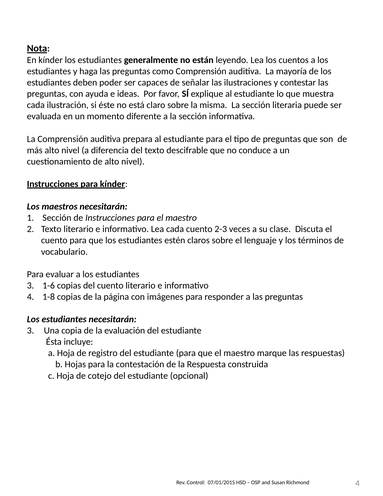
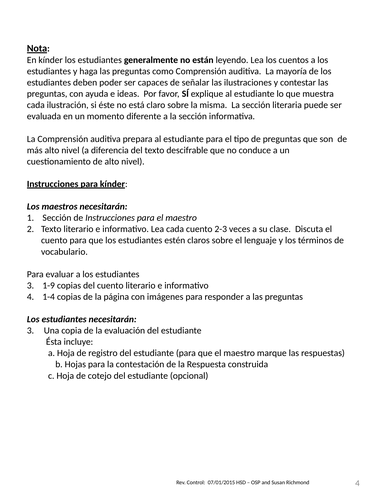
1-6: 1-6 -> 1-9
1-8: 1-8 -> 1-4
